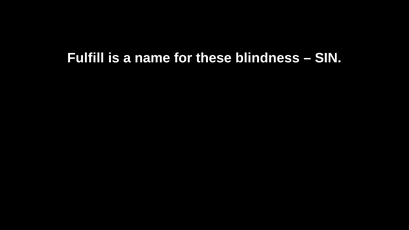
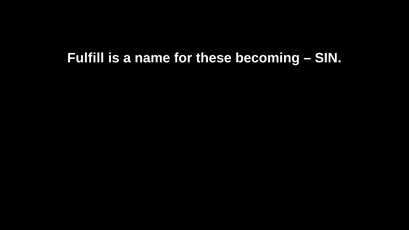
blindness: blindness -> becoming
